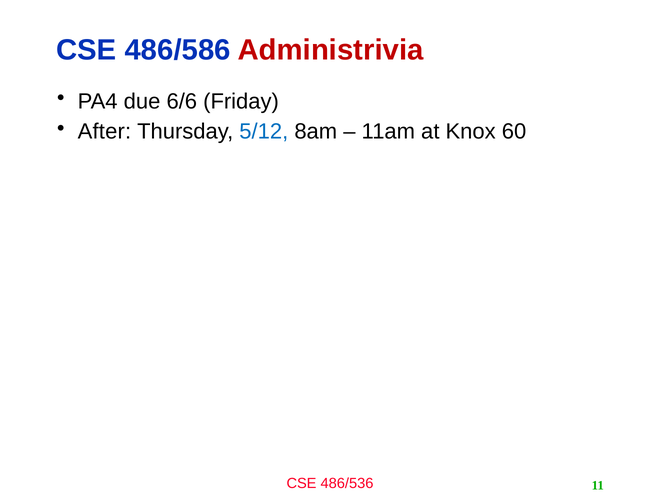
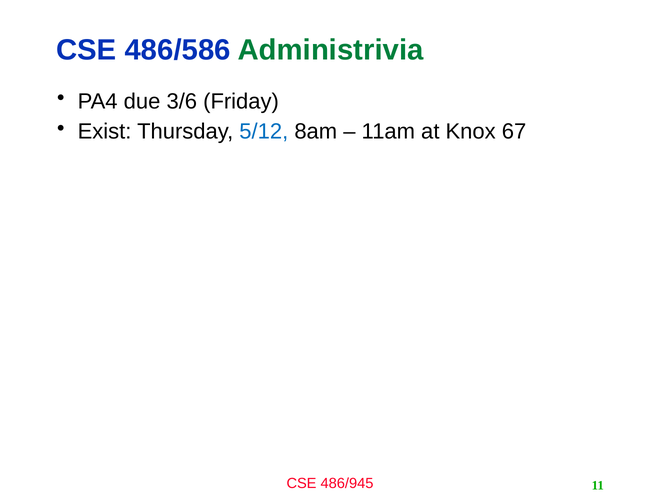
Administrivia colour: red -> green
6/6: 6/6 -> 3/6
After: After -> Exist
60: 60 -> 67
486/536: 486/536 -> 486/945
